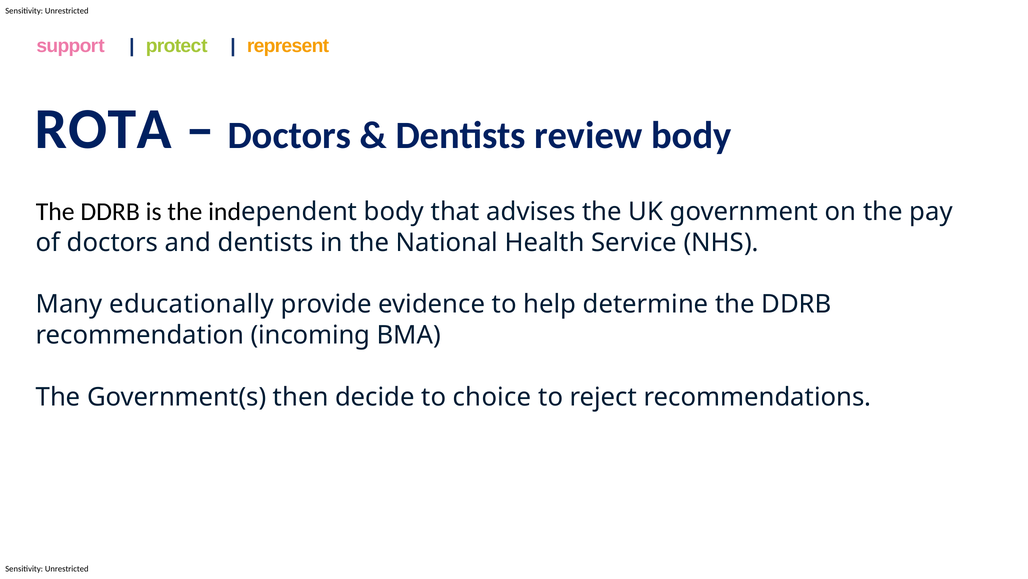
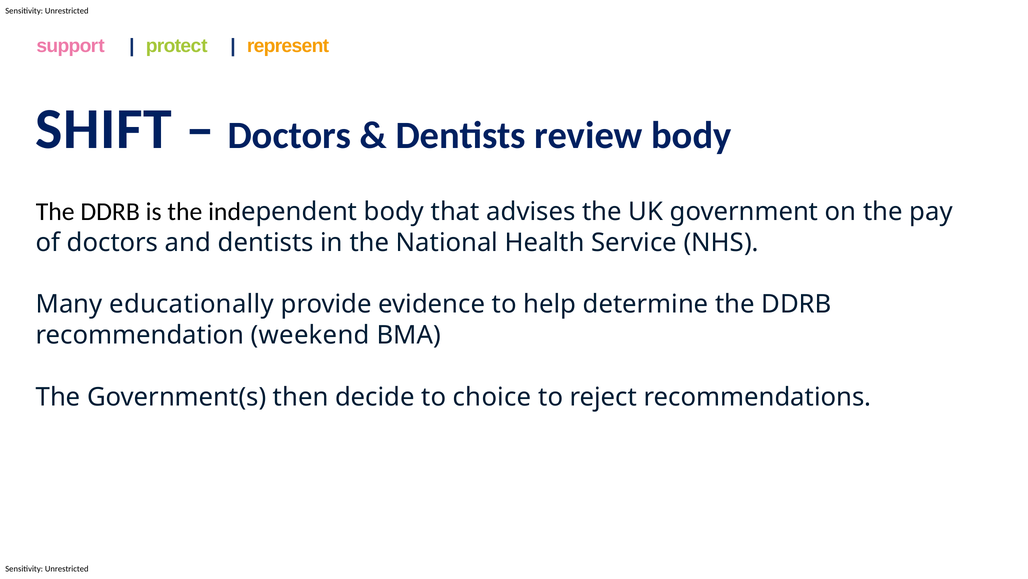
ROTA: ROTA -> SHIFT
incoming: incoming -> weekend
